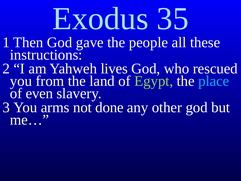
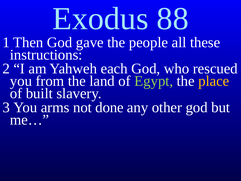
35: 35 -> 88
lives: lives -> each
place colour: light blue -> yellow
even: even -> built
